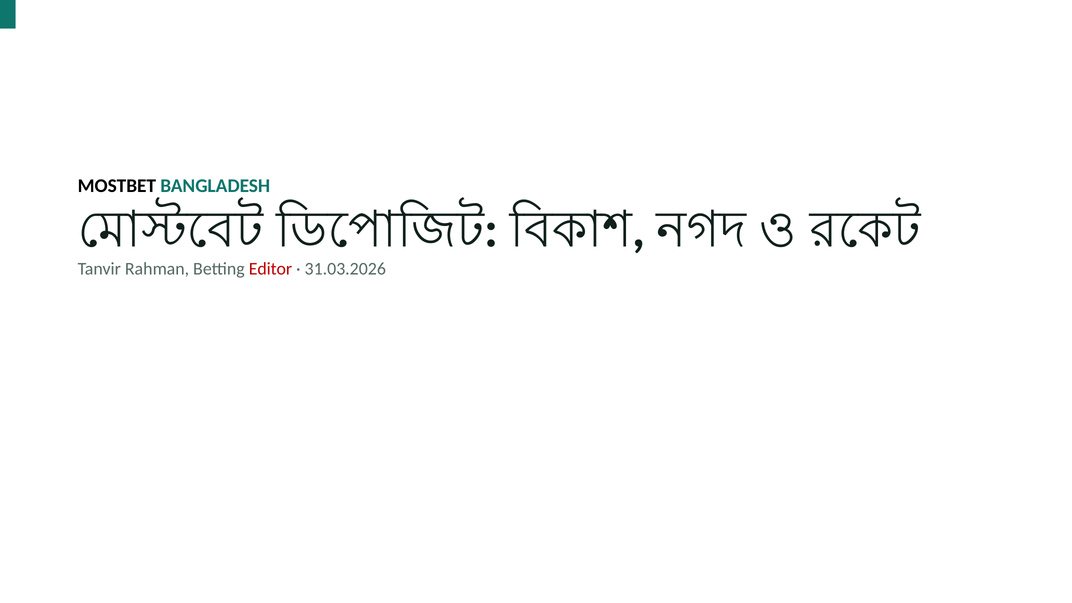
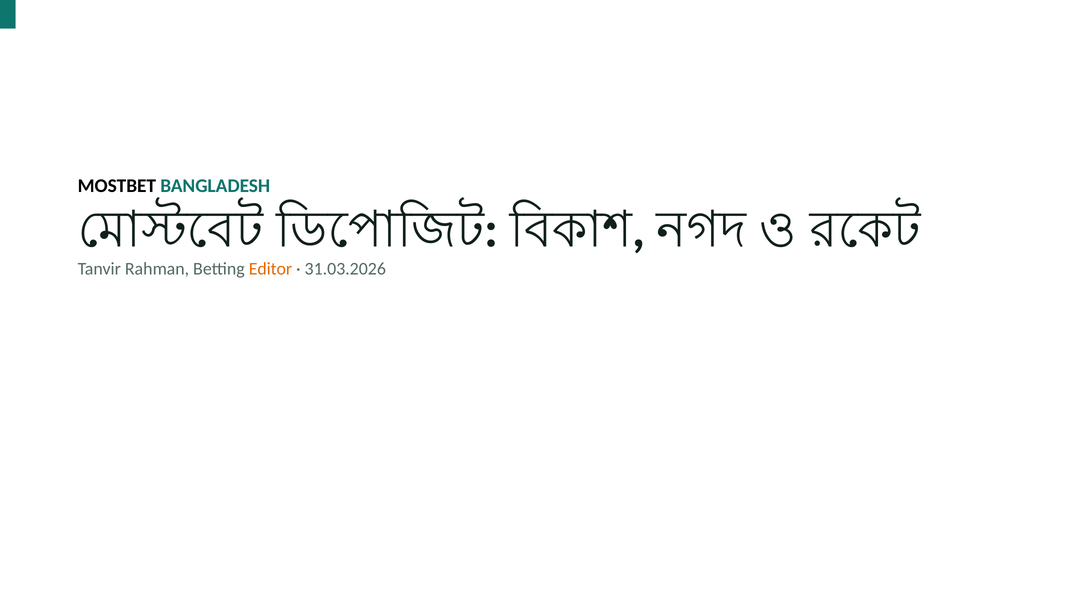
Editor colour: red -> orange
